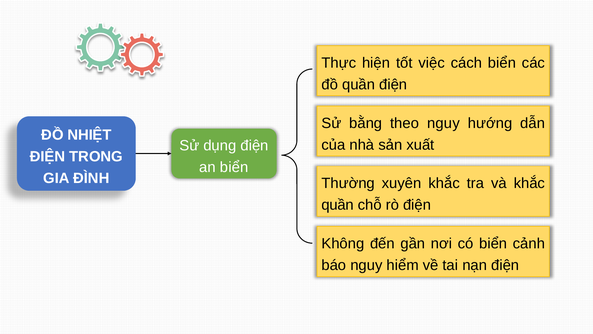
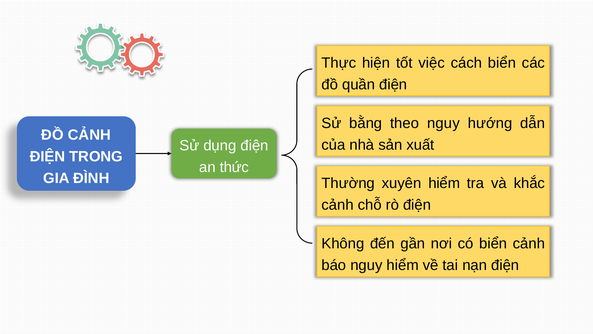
ĐỒ NHIỆT: NHIỆT -> CẢNH
an biển: biển -> thức
xuyên khắc: khắc -> hiểm
quần at (338, 205): quần -> cảnh
